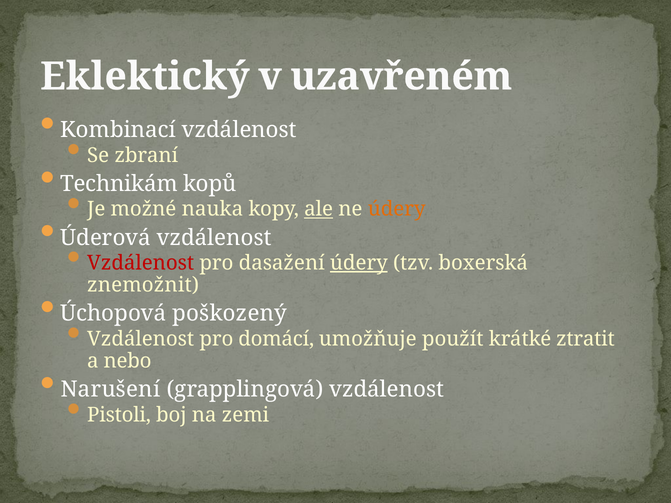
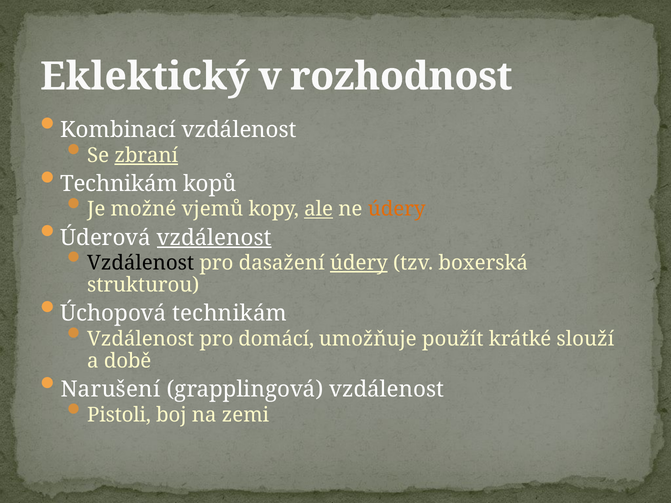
uzavřeném: uzavřeném -> rozhodnost
zbraní underline: none -> present
nauka: nauka -> vjemů
vzdálenost at (214, 238) underline: none -> present
Vzdálenost at (141, 263) colour: red -> black
znemožnit: znemožnit -> strukturou
Úchopová poškozený: poškozený -> technikám
ztratit: ztratit -> slouží
nebo: nebo -> době
